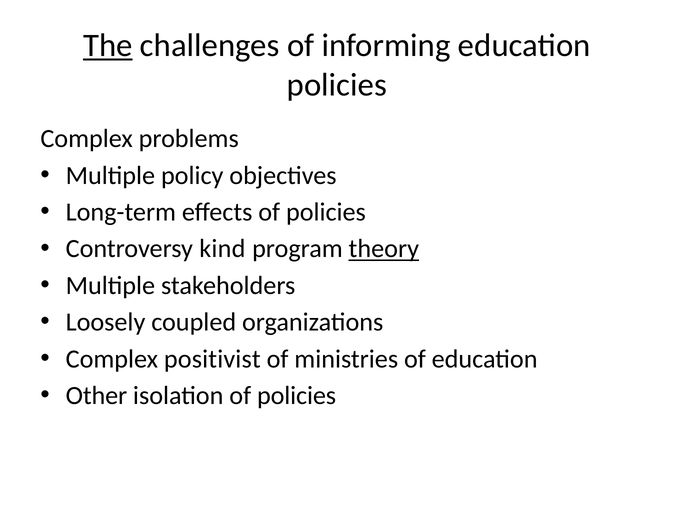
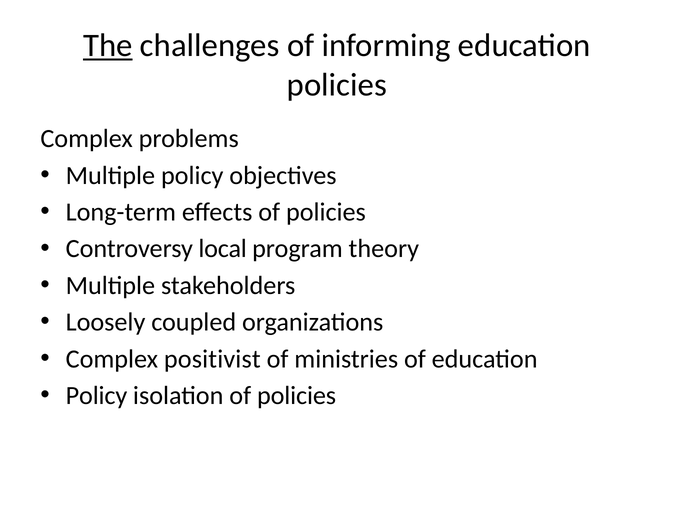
kind: kind -> local
theory underline: present -> none
Other at (96, 396): Other -> Policy
